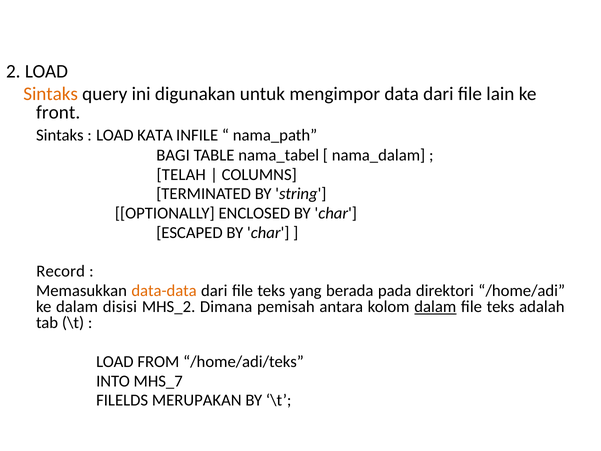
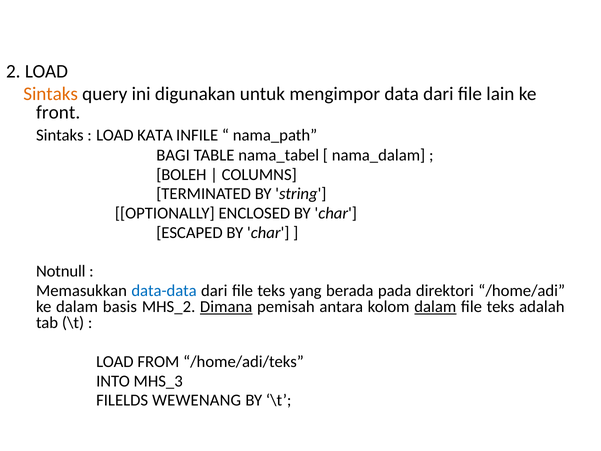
TELAH: TELAH -> BOLEH
Record: Record -> Notnull
data-data colour: orange -> blue
disisi: disisi -> basis
Dimana underline: none -> present
MHS_7: MHS_7 -> MHS_3
MERUPAKAN: MERUPAKAN -> WEWENANG
